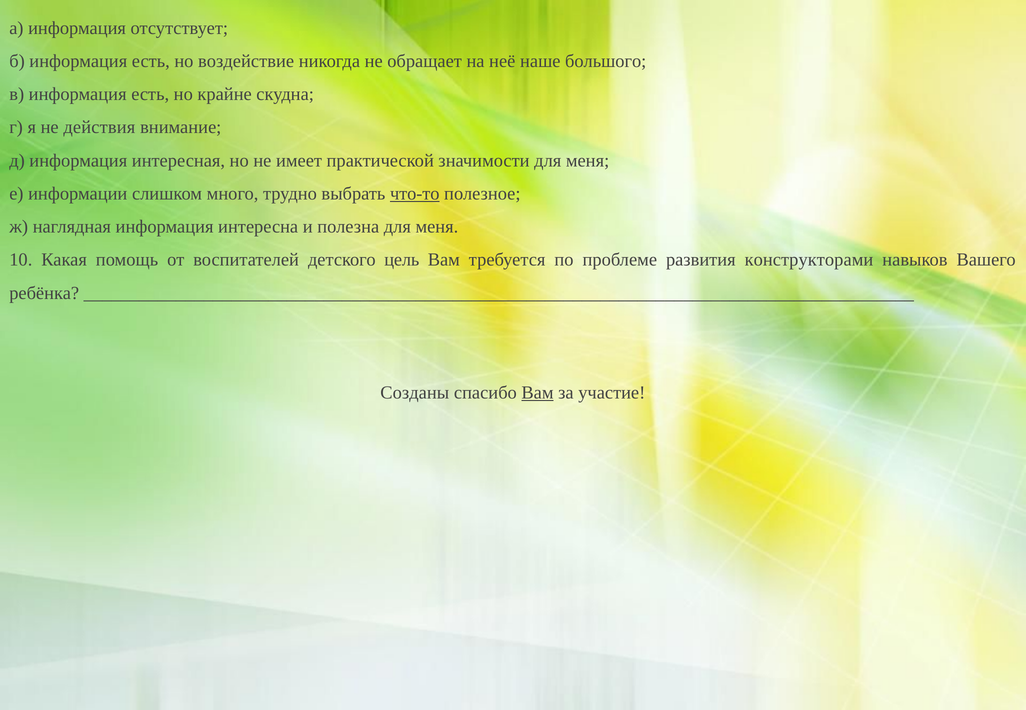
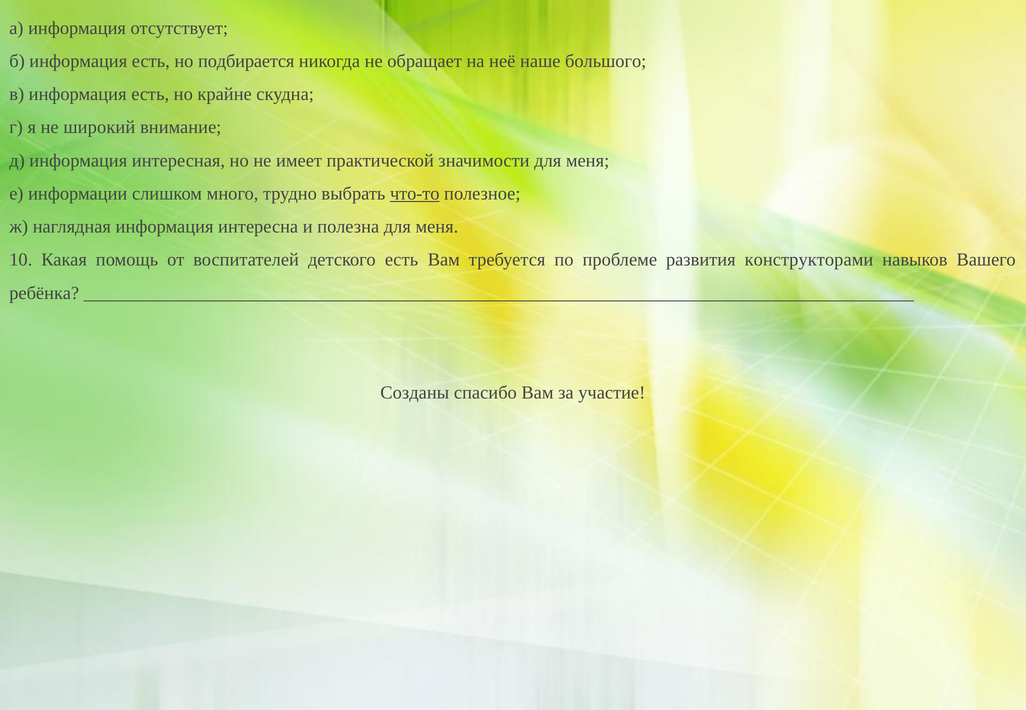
воздействие: воздействие -> подбирается
действия: действия -> широкий
детского цель: цель -> есть
Вам at (537, 393) underline: present -> none
